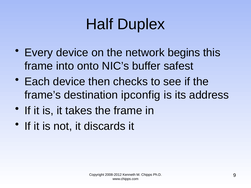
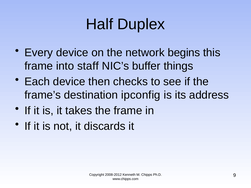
onto: onto -> staff
safest: safest -> things
